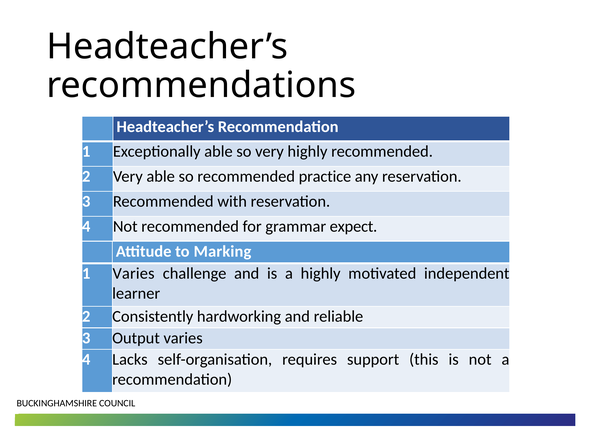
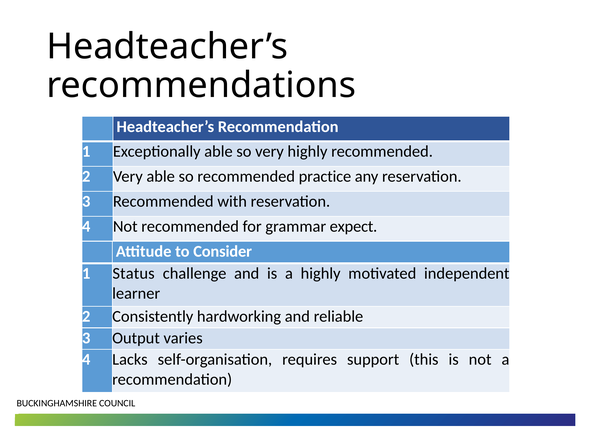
Marking: Marking -> Consider
1 Varies: Varies -> Status
